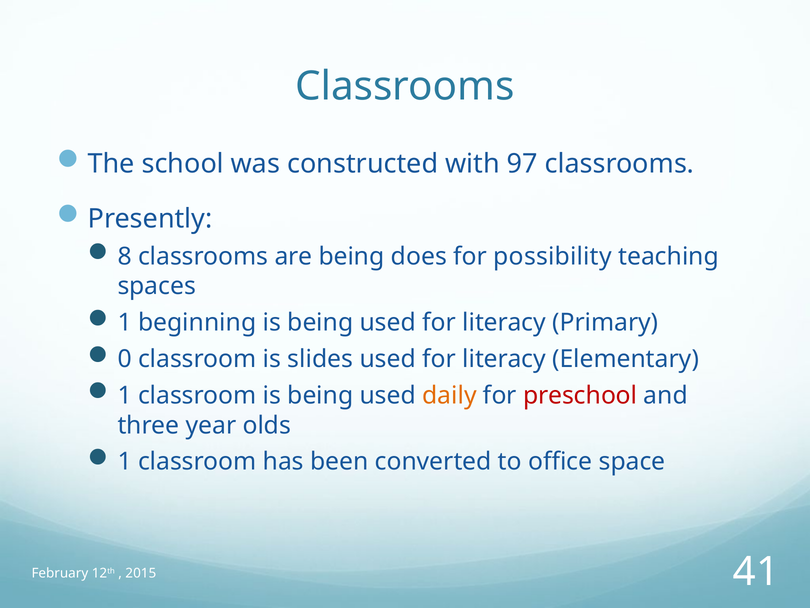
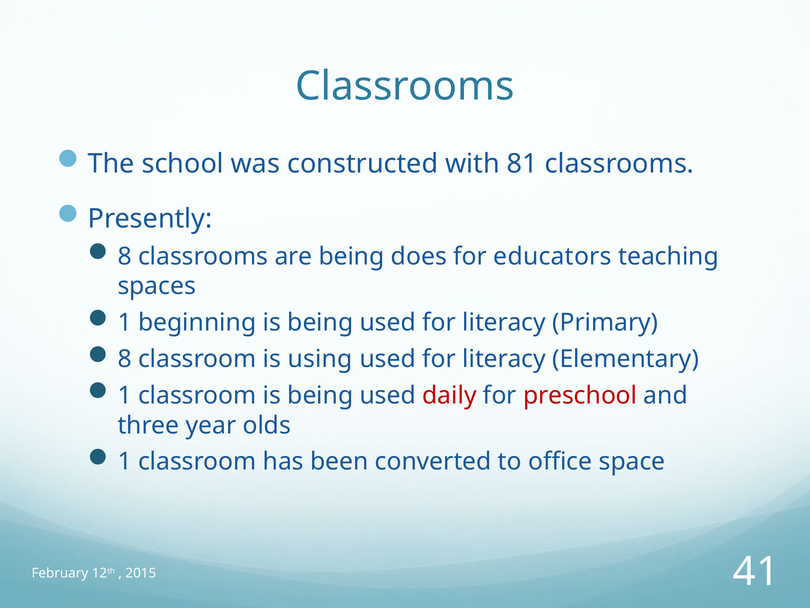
97: 97 -> 81
possibility: possibility -> educators
0 at (125, 359): 0 -> 8
slides: slides -> using
daily colour: orange -> red
